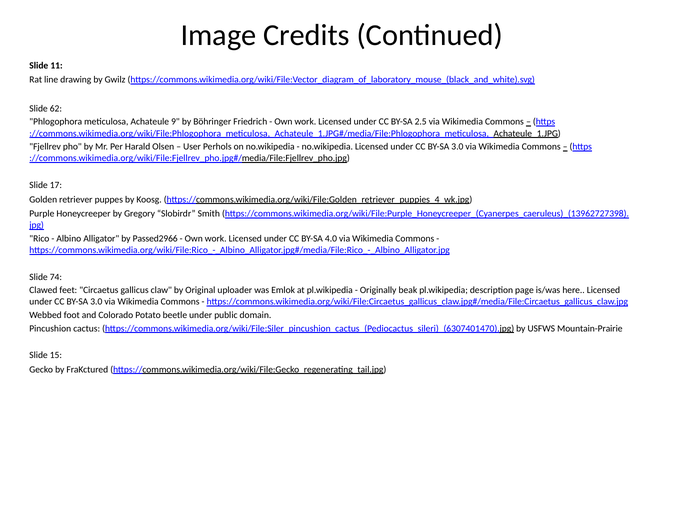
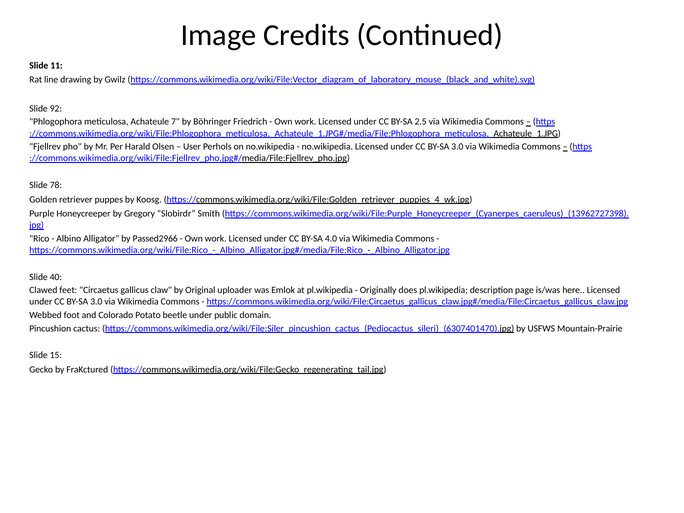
62: 62 -> 92
9: 9 -> 7
17: 17 -> 78
74: 74 -> 40
beak: beak -> does
